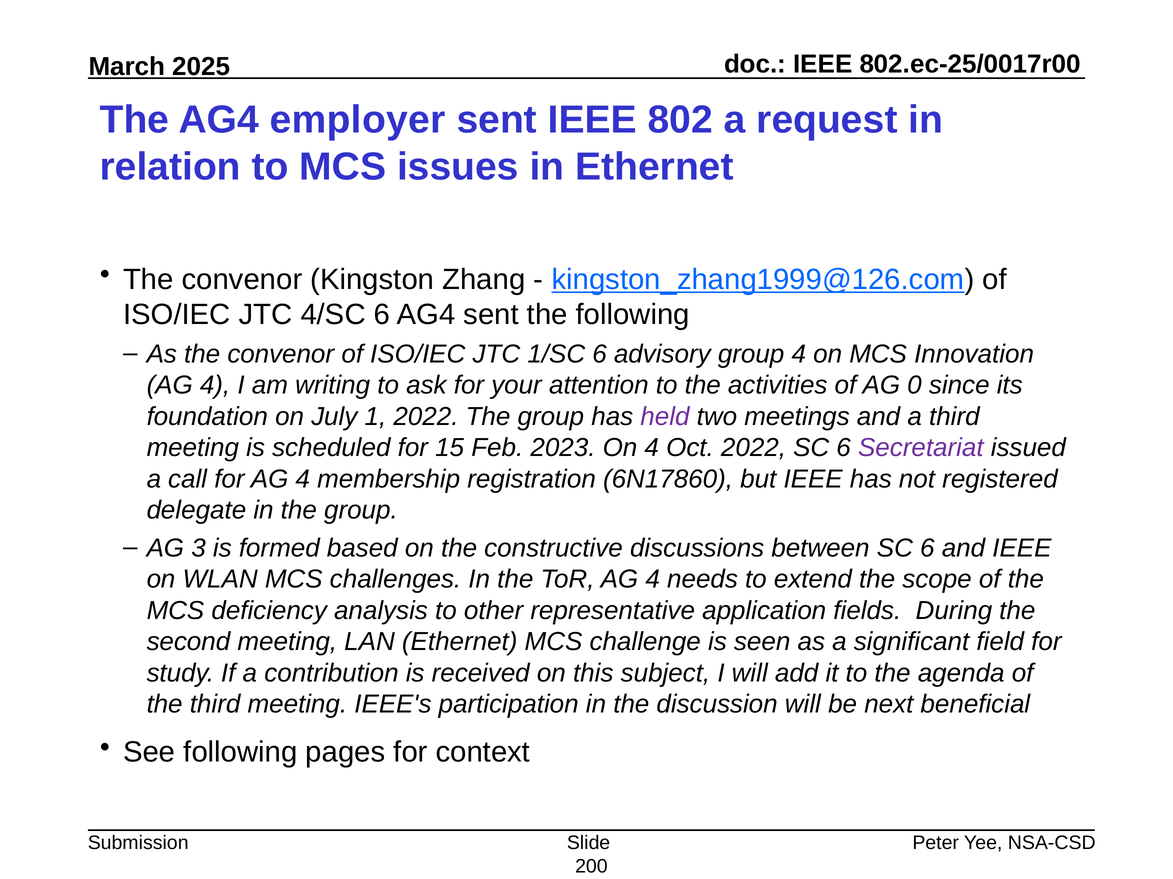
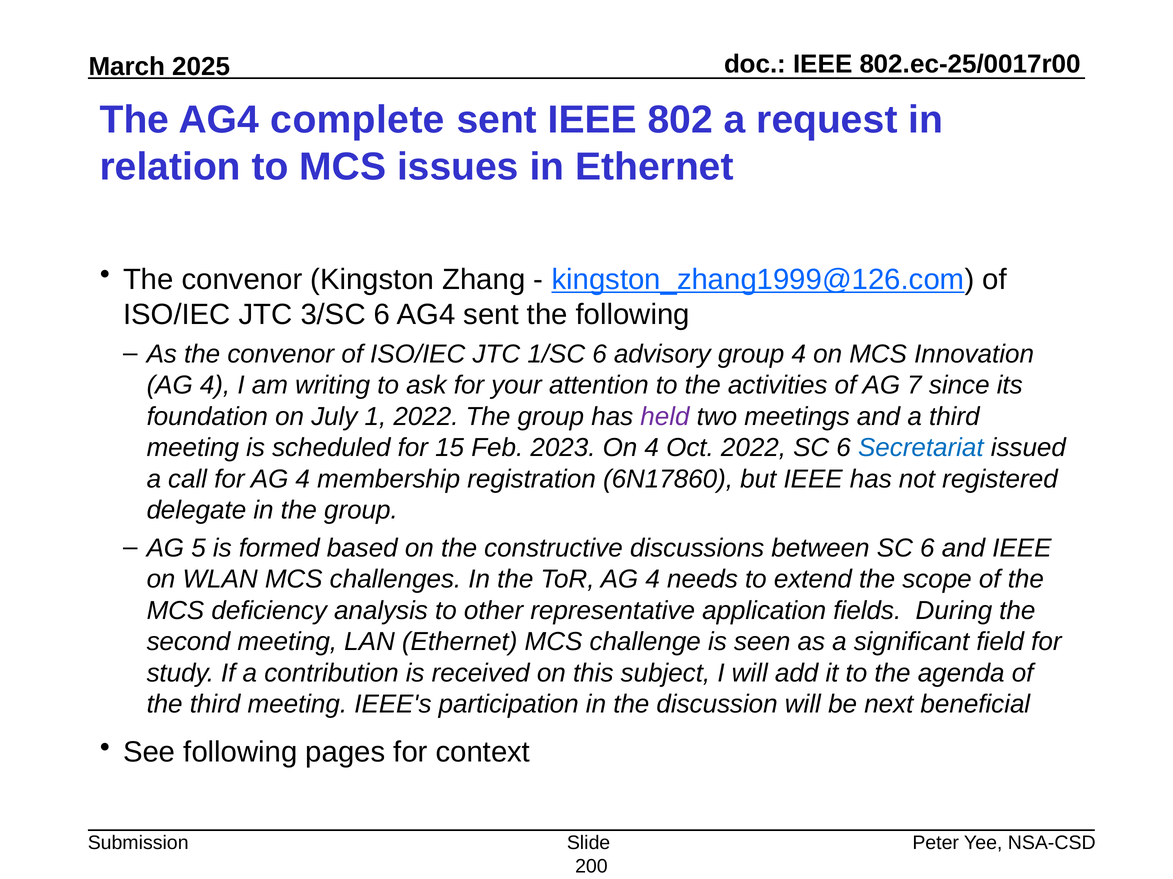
employer: employer -> complete
4/SC: 4/SC -> 3/SC
0: 0 -> 7
Secretariat colour: purple -> blue
3: 3 -> 5
